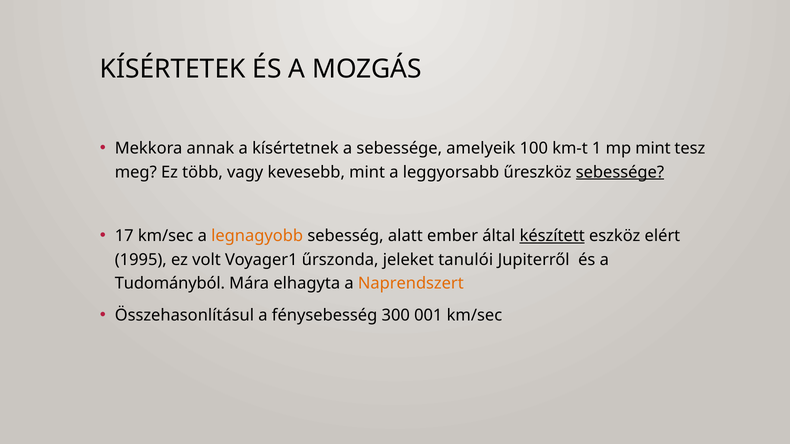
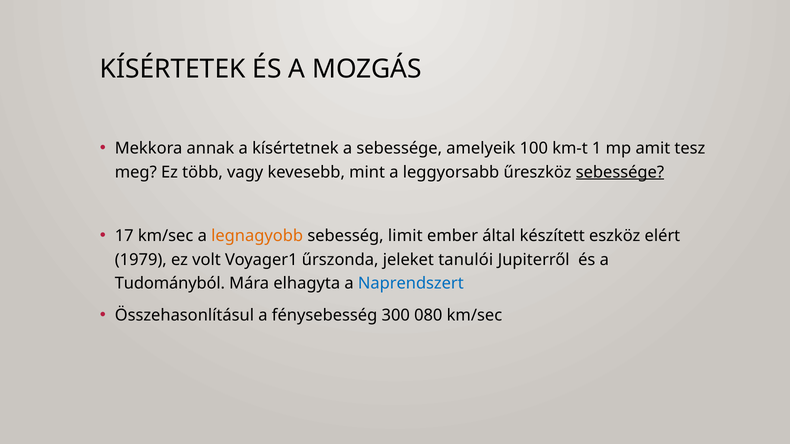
mp mint: mint -> amit
alatt: alatt -> limit
készített underline: present -> none
1995: 1995 -> 1979
Naprendszert colour: orange -> blue
001: 001 -> 080
